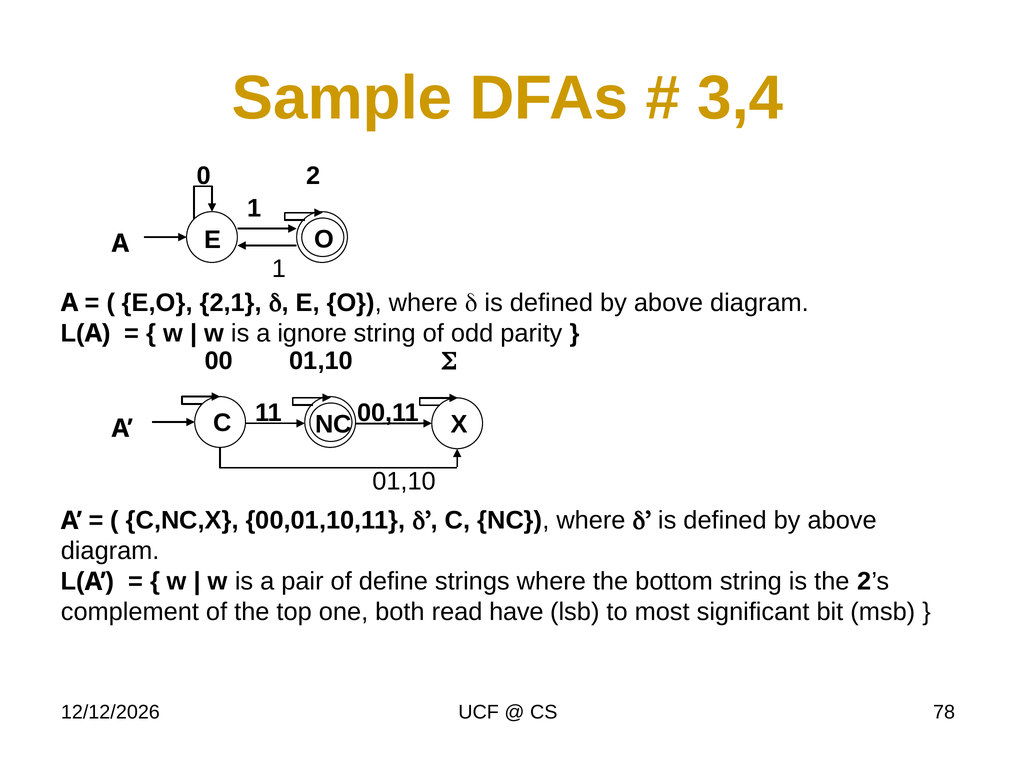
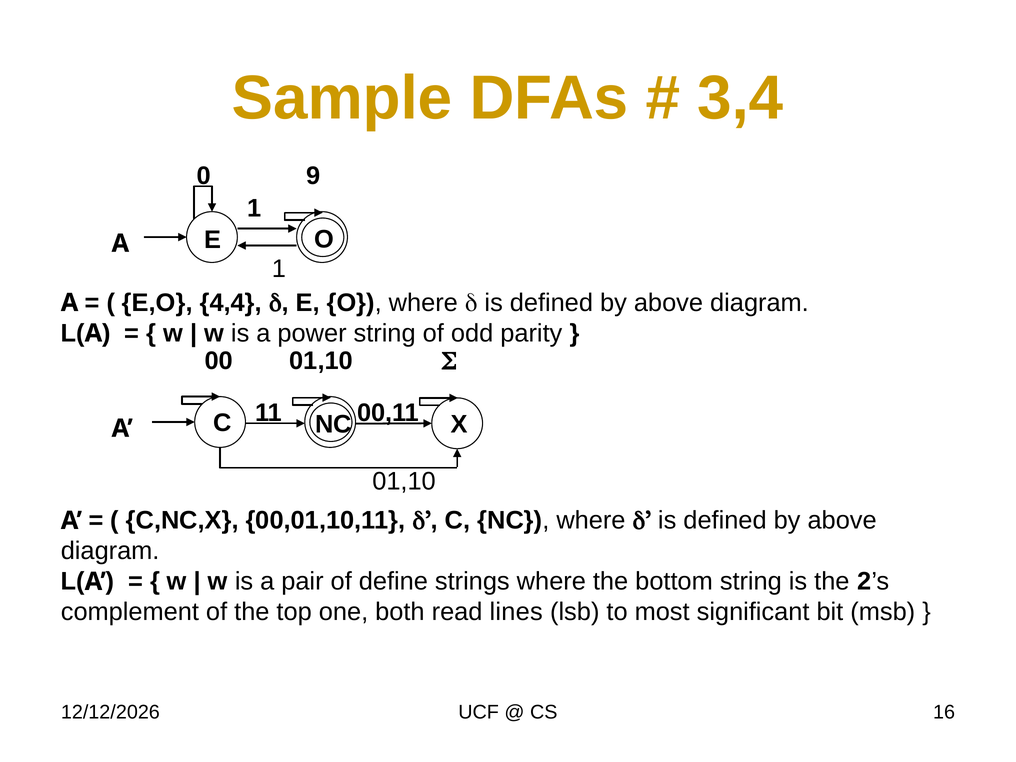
2: 2 -> 9
2,1: 2,1 -> 4,4
ignore: ignore -> power
have: have -> lines
78: 78 -> 16
